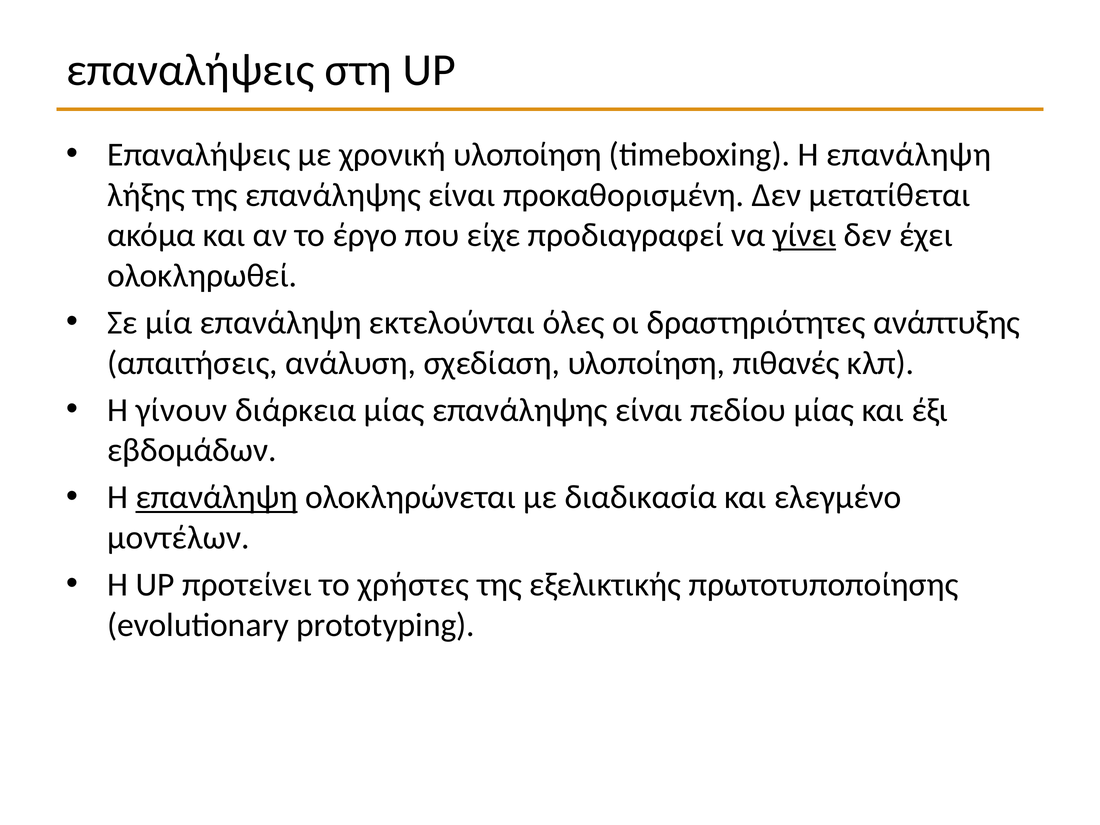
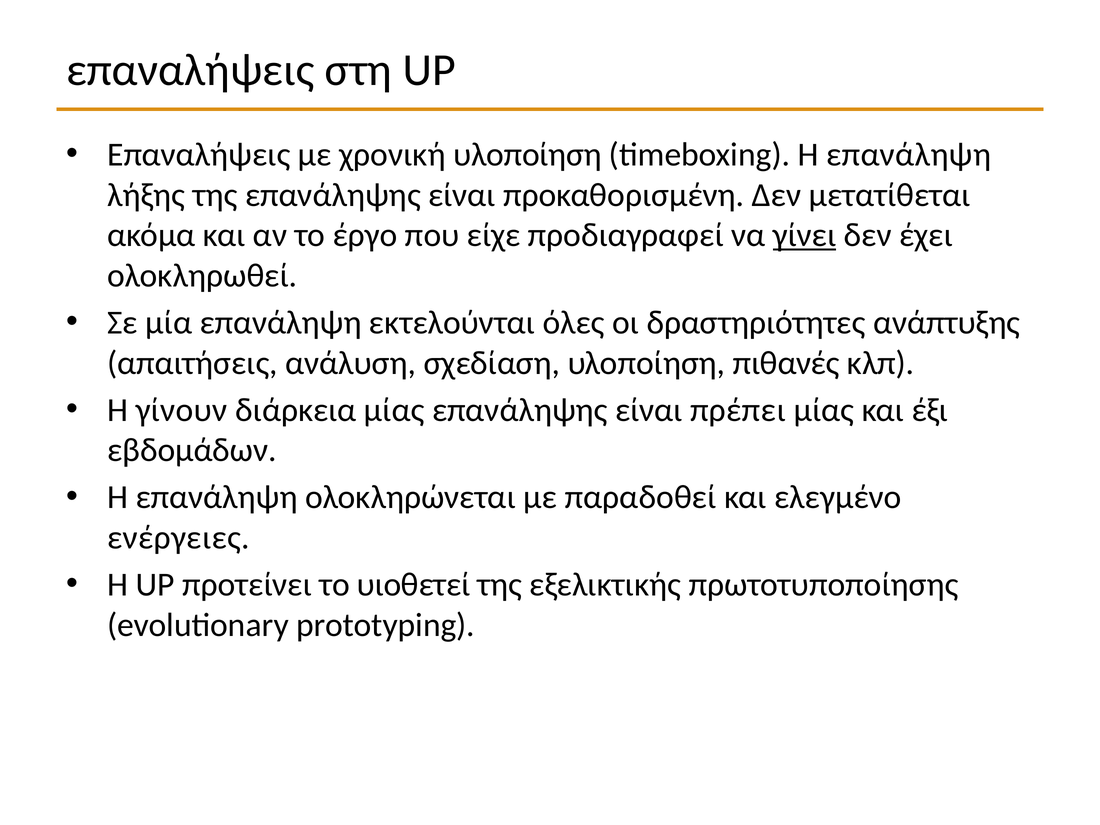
πεδίου: πεδίου -> πρέπει
επανάληψη at (217, 497) underline: present -> none
διαδικασία: διαδικασία -> παραδοθεί
μοντέλων: μοντέλων -> ενέργειες
χρήστες: χρήστες -> υιοθετεί
